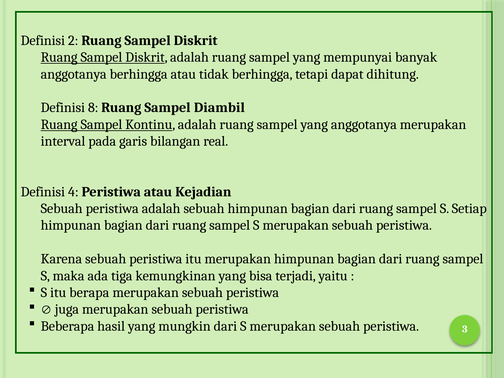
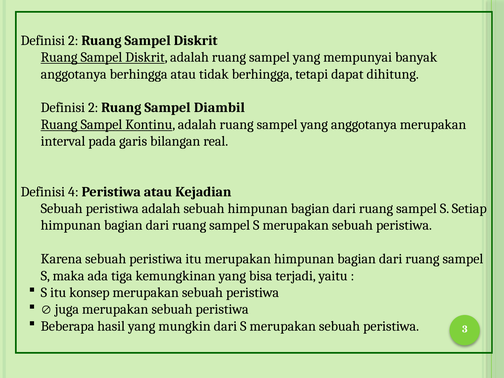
8 at (93, 108): 8 -> 2
berapa: berapa -> konsep
